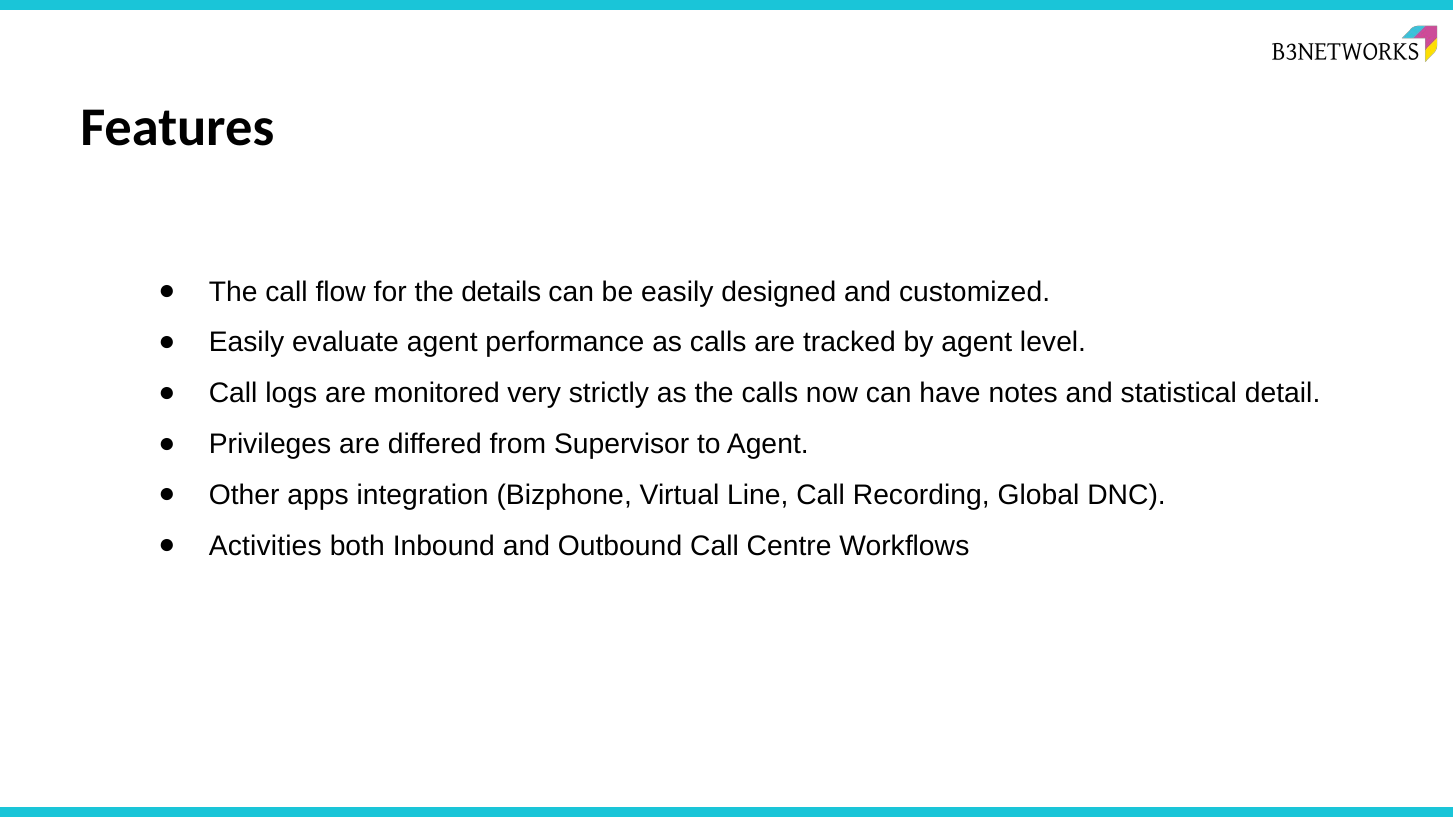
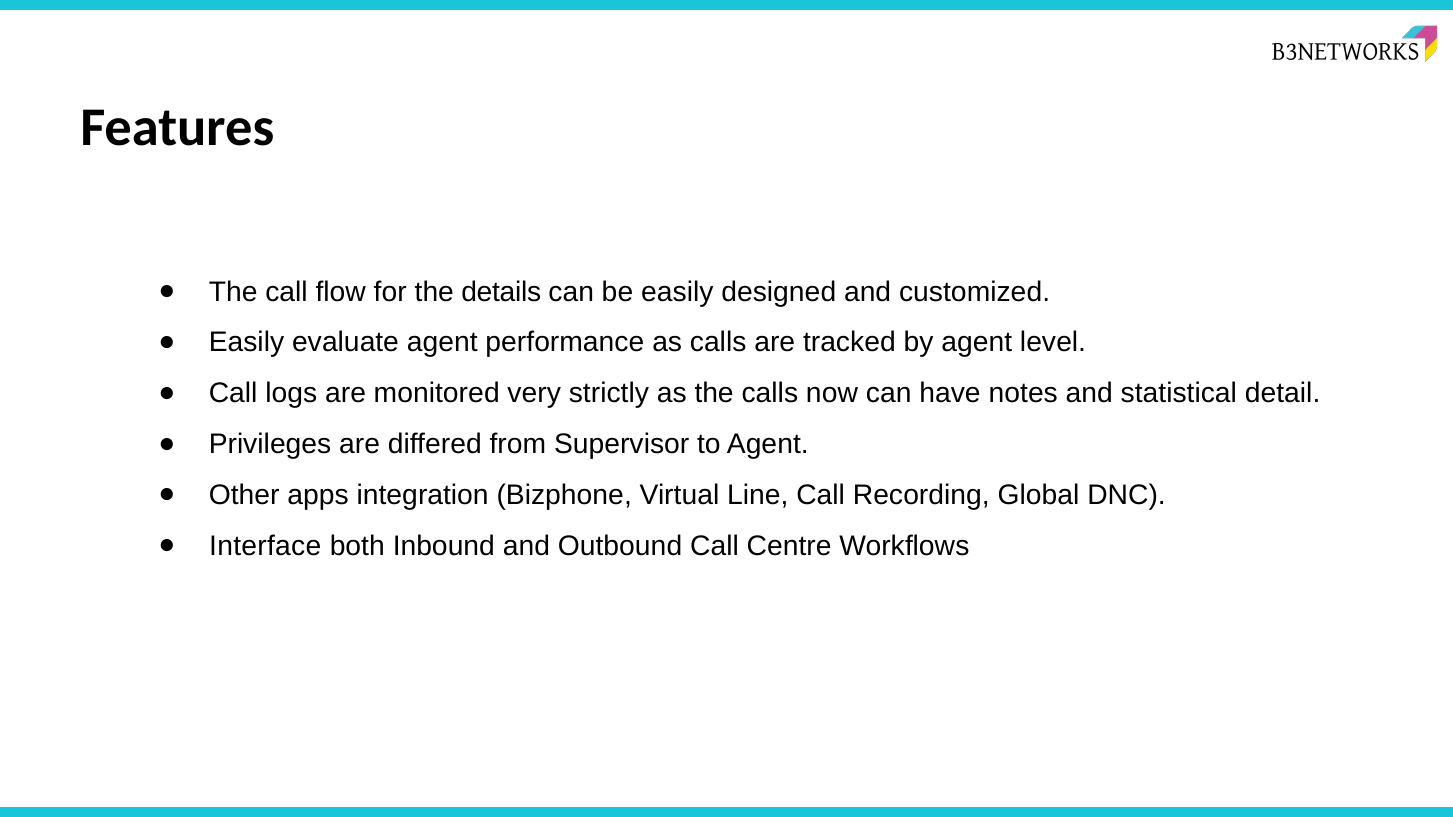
Activities: Activities -> Interface
